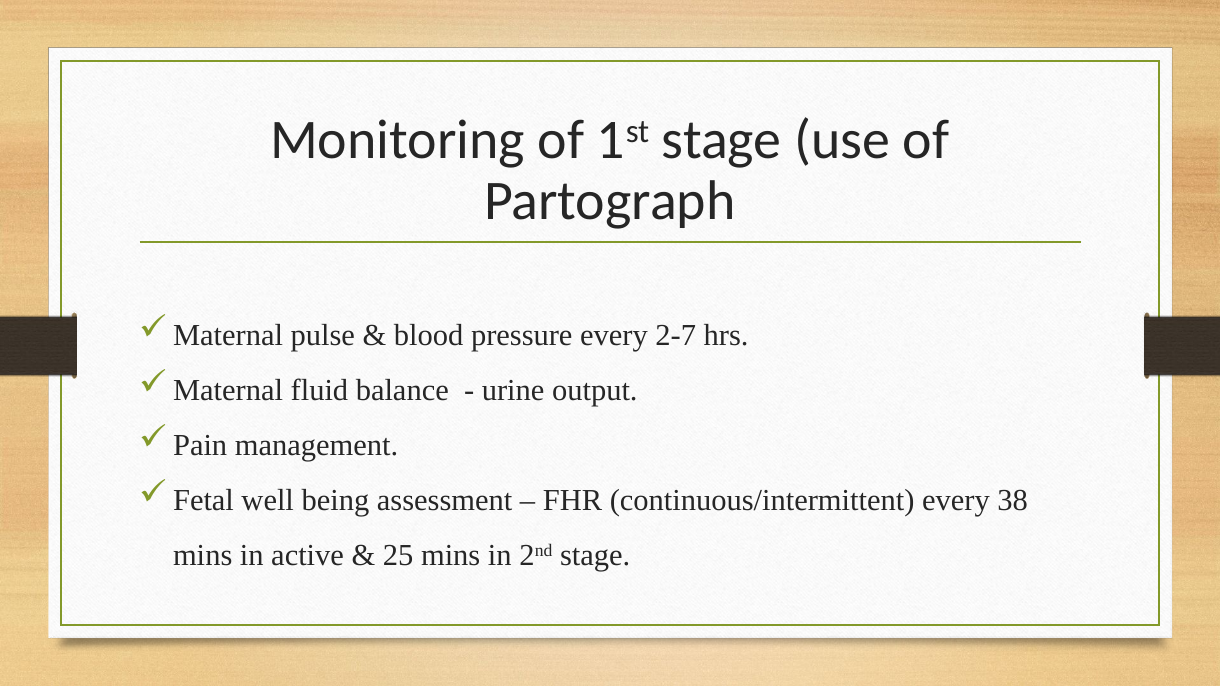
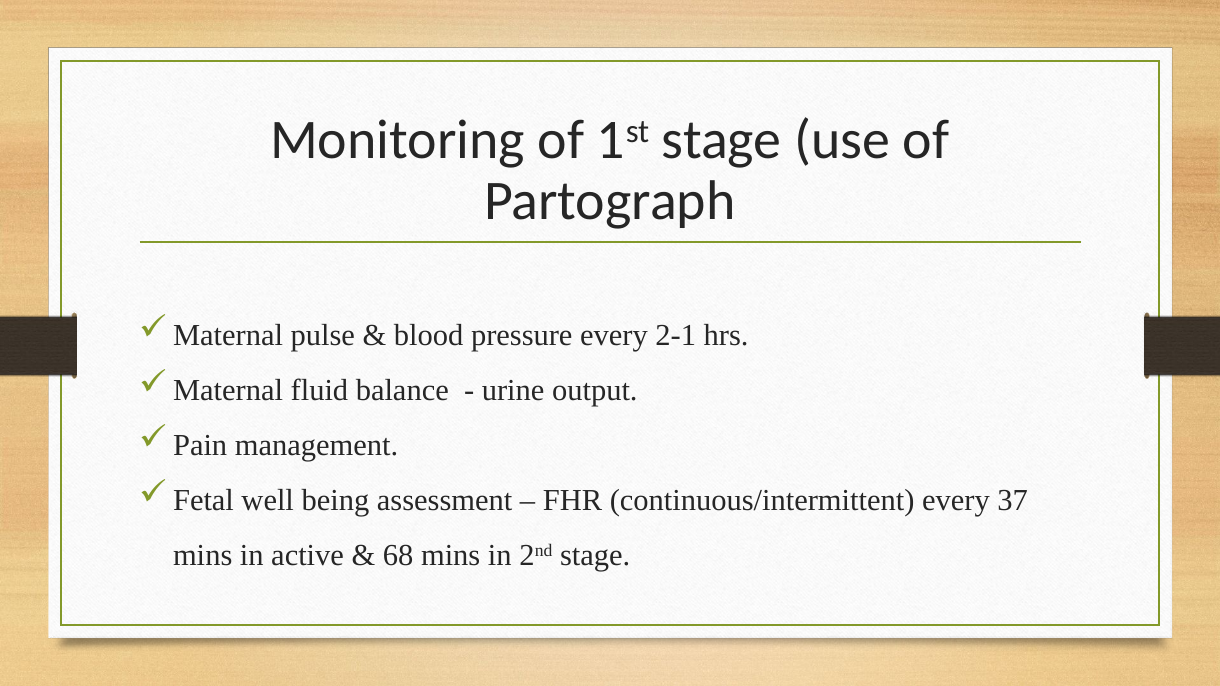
2-7: 2-7 -> 2-1
38: 38 -> 37
25: 25 -> 68
